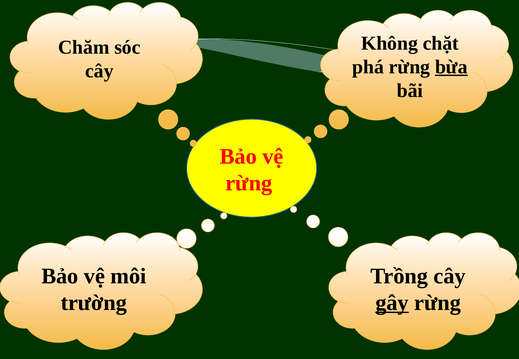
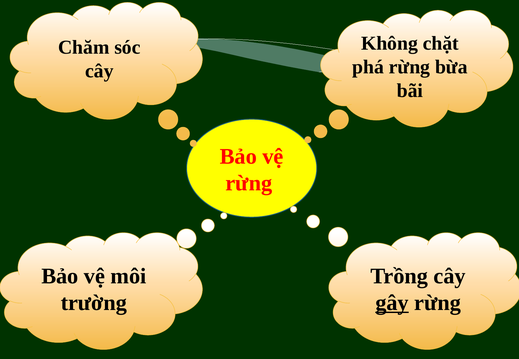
bừa underline: present -> none
